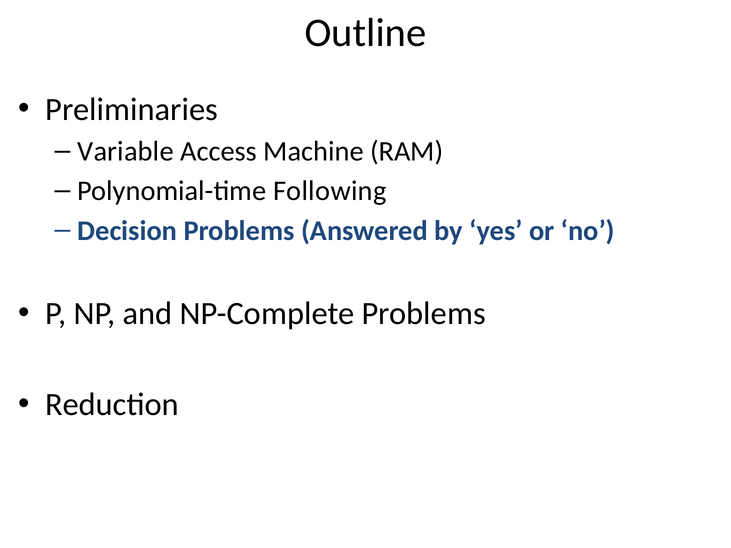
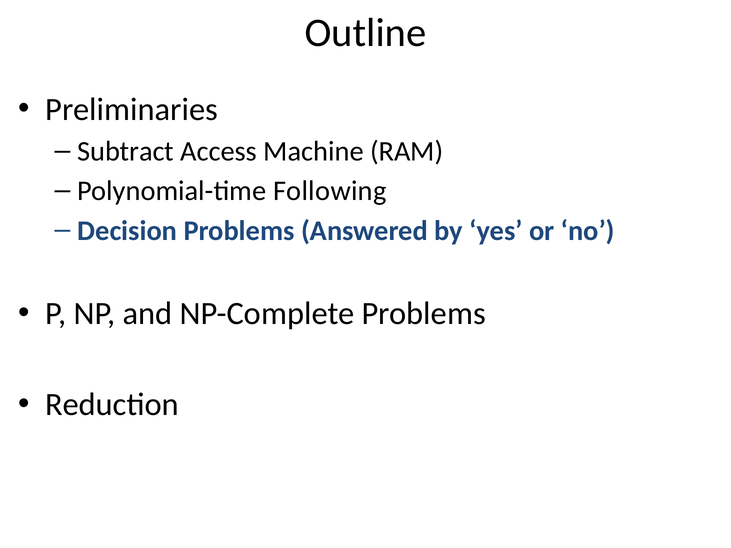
Variable: Variable -> Subtract
